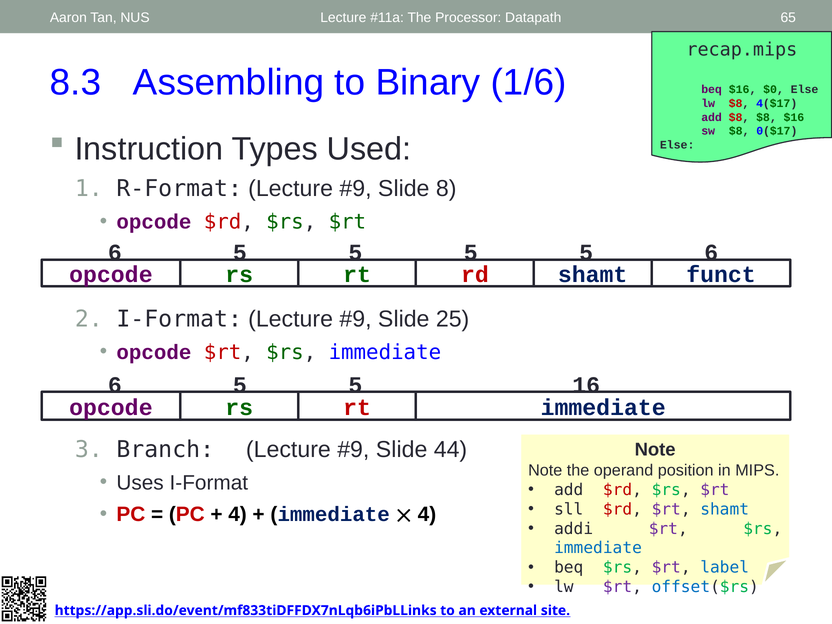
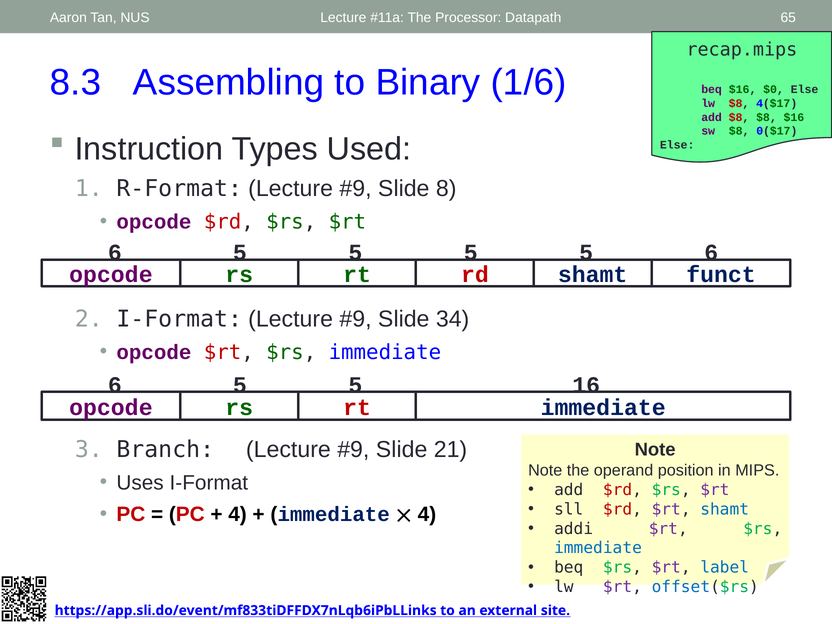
25: 25 -> 34
44: 44 -> 21
